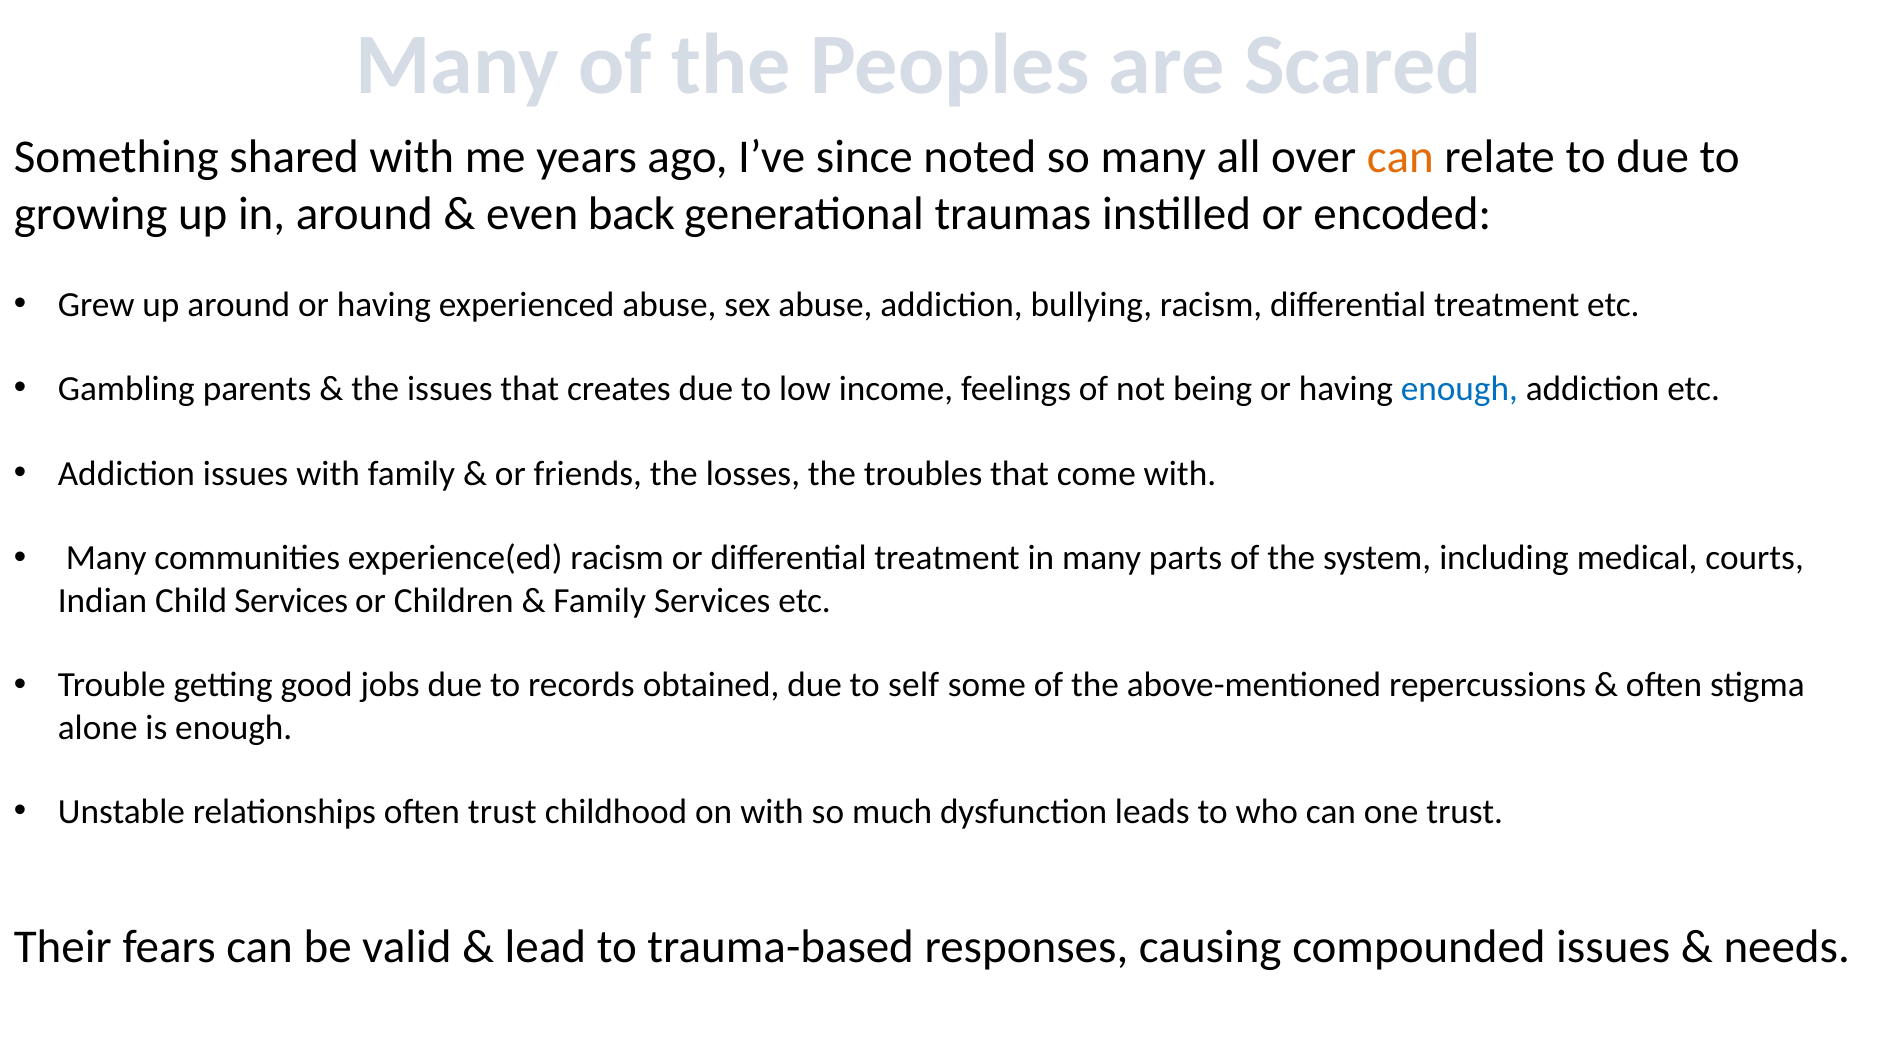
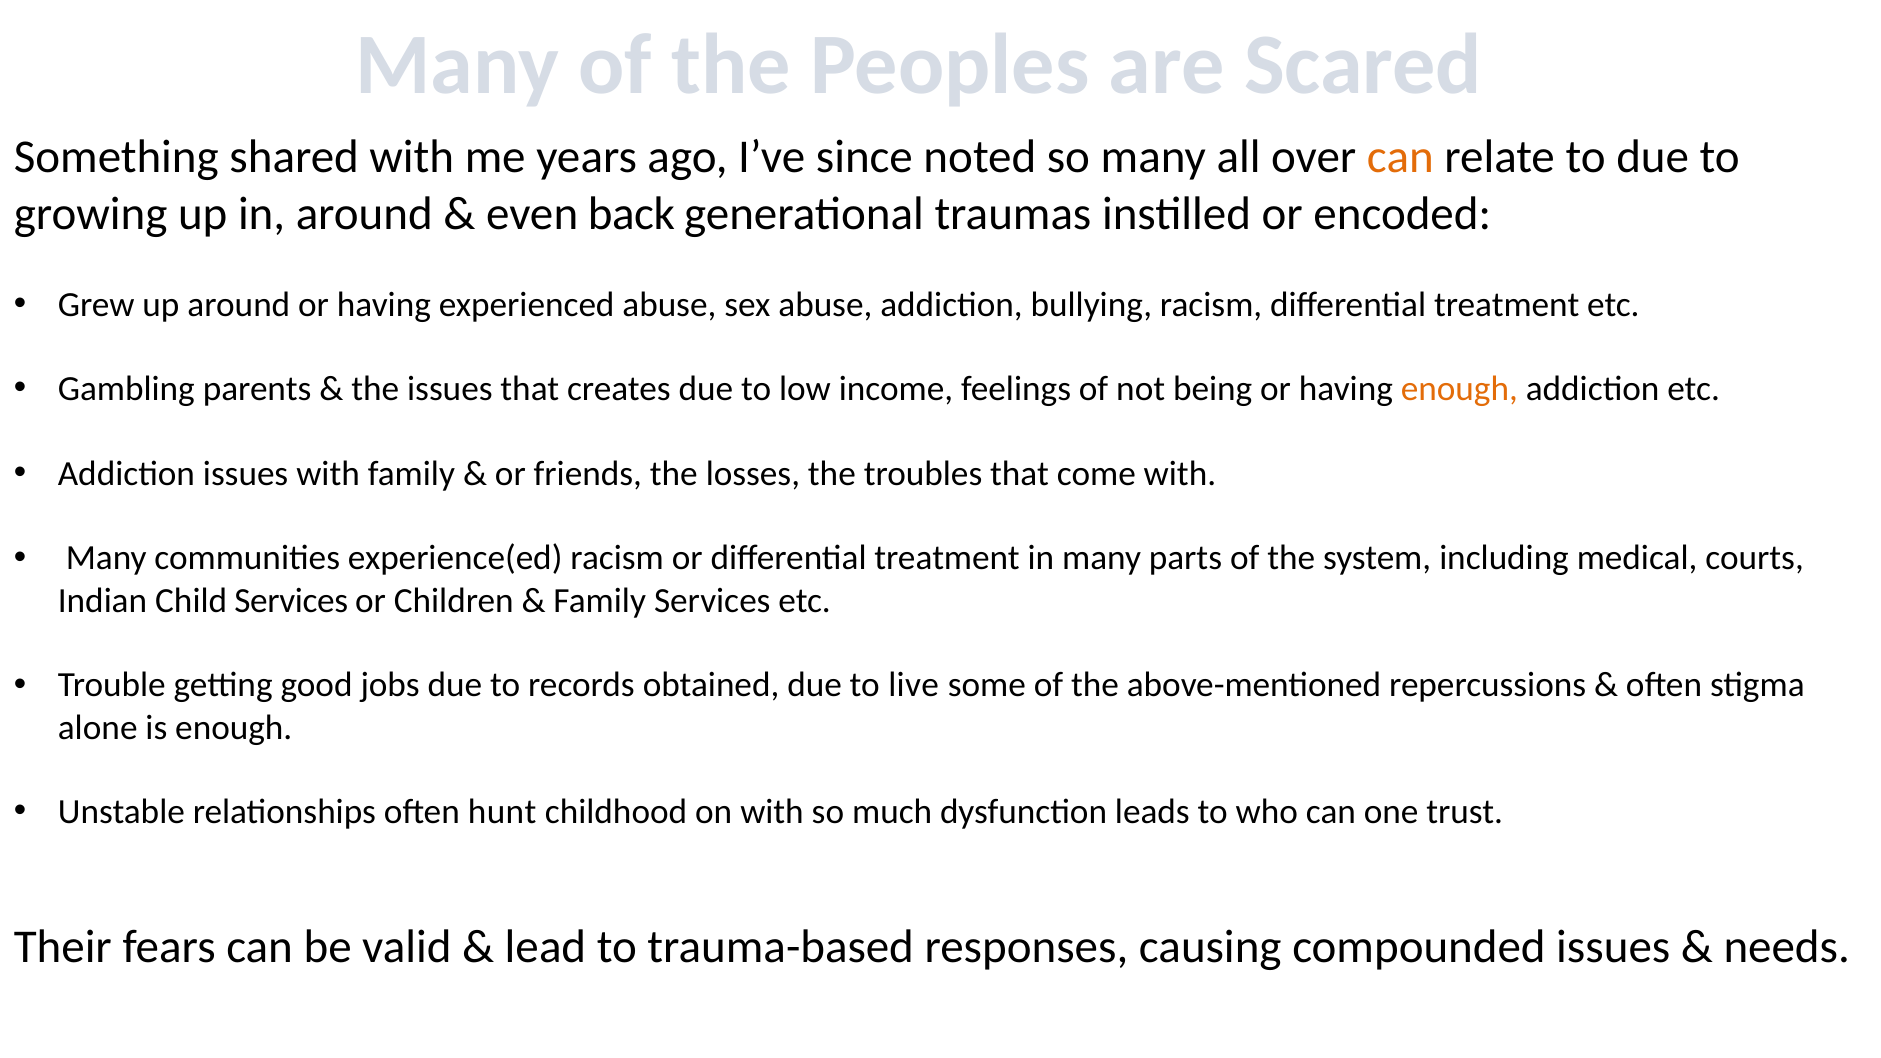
enough at (1459, 389) colour: blue -> orange
self: self -> live
often trust: trust -> hunt
